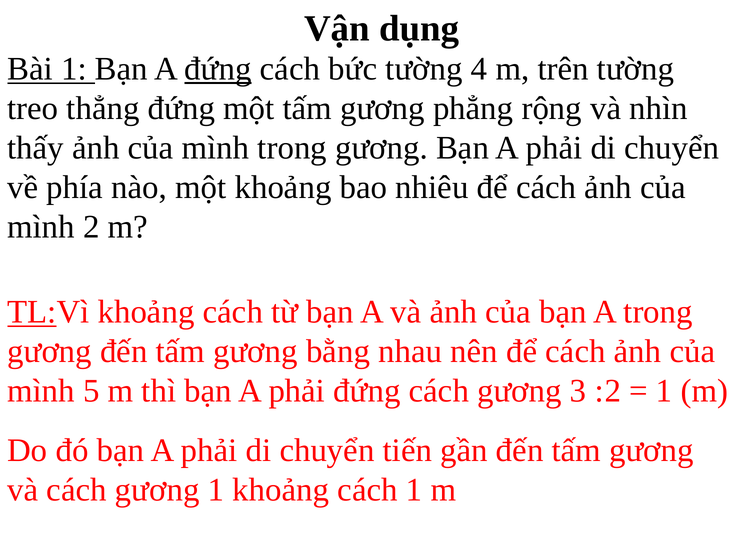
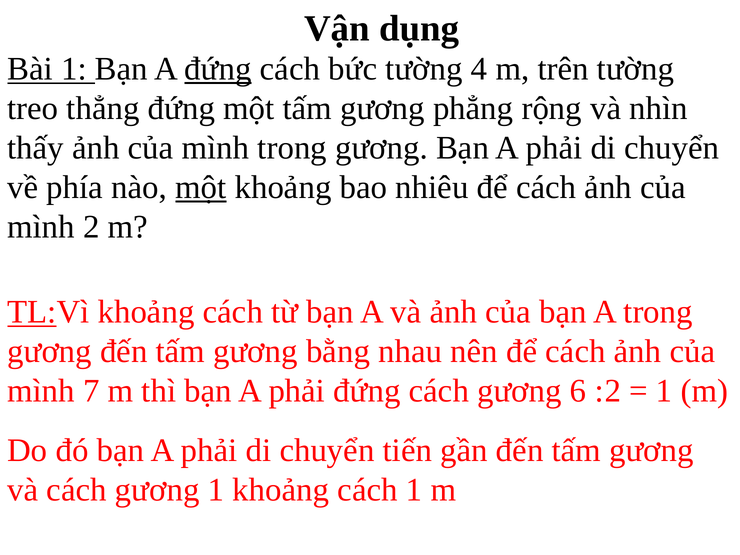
một at (201, 187) underline: none -> present
5: 5 -> 7
3: 3 -> 6
